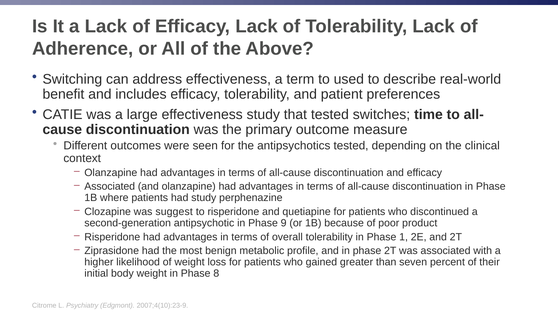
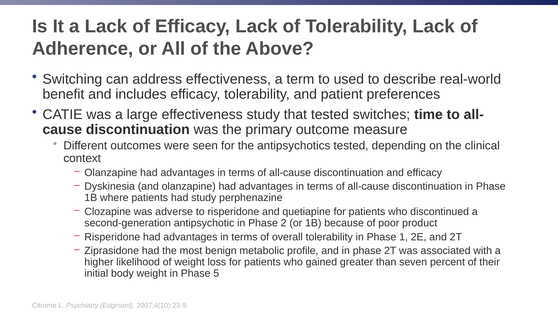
Associated at (110, 186): Associated -> Dyskinesia
suggest: suggest -> adverse
9: 9 -> 2
8: 8 -> 5
